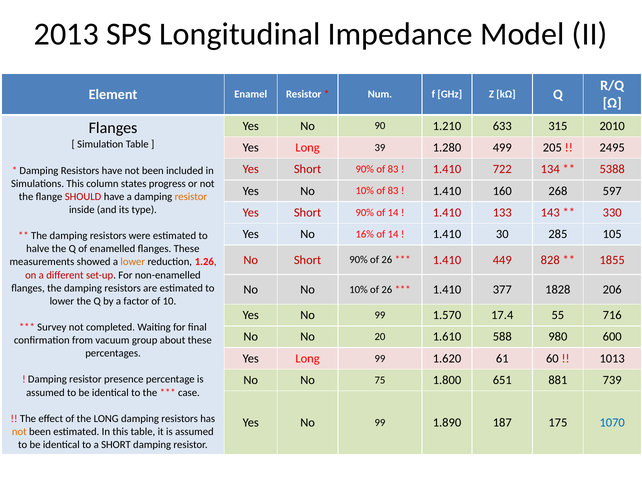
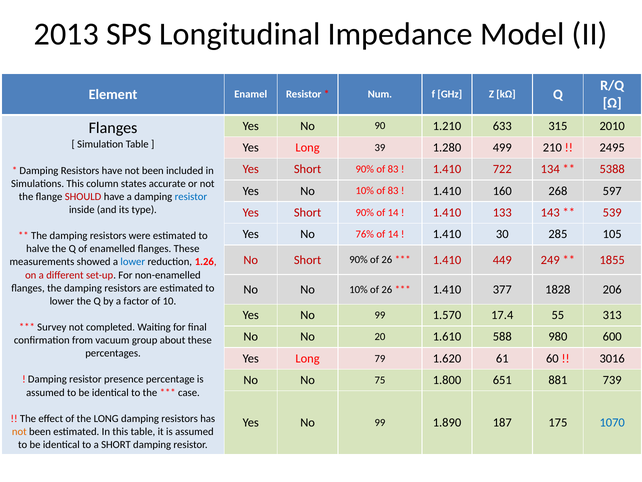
205: 205 -> 210
progress: progress -> accurate
resistor at (191, 196) colour: orange -> blue
330: 330 -> 539
16%: 16% -> 76%
828: 828 -> 249
lower at (133, 262) colour: orange -> blue
716: 716 -> 313
Long 99: 99 -> 79
1013: 1013 -> 3016
